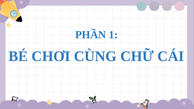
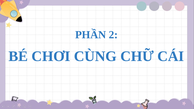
1: 1 -> 2
